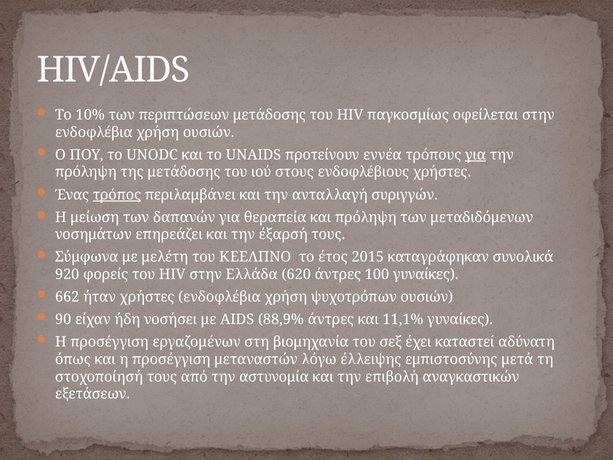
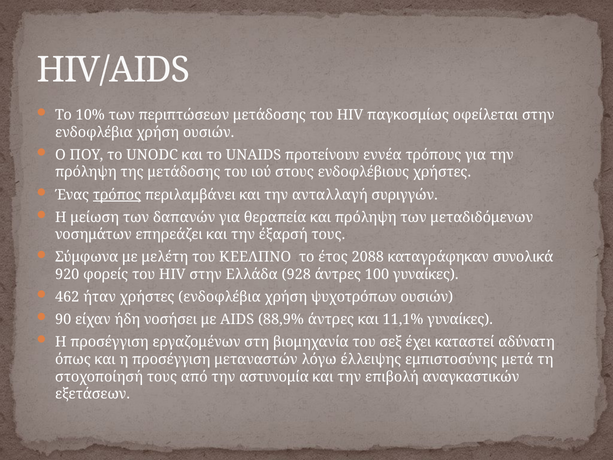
για at (476, 155) underline: present -> none
2015: 2015 -> 2088
620: 620 -> 928
662: 662 -> 462
